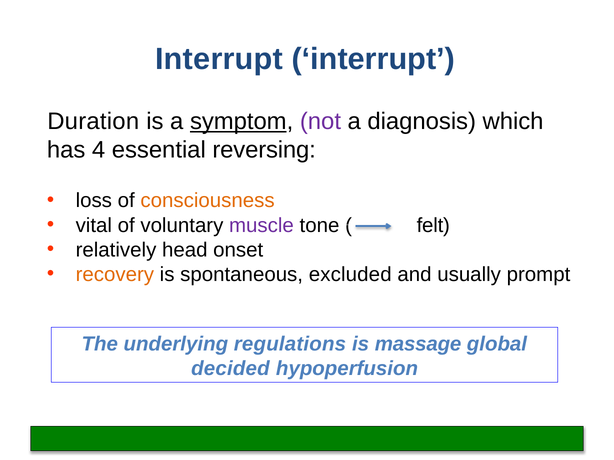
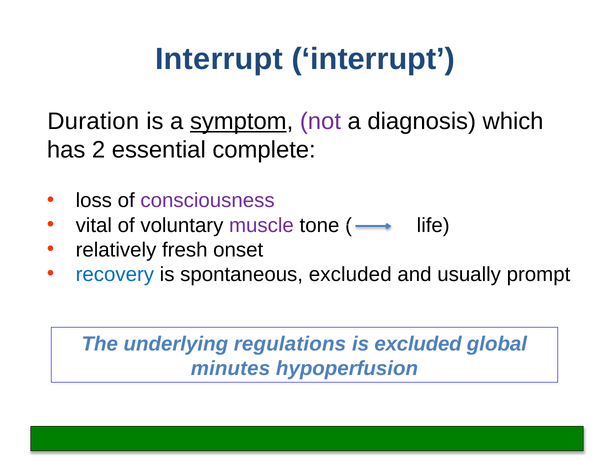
4: 4 -> 2
reversing: reversing -> complete
consciousness colour: orange -> purple
felt: felt -> life
head: head -> fresh
recovery colour: orange -> blue
is massage: massage -> excluded
decided: decided -> minutes
